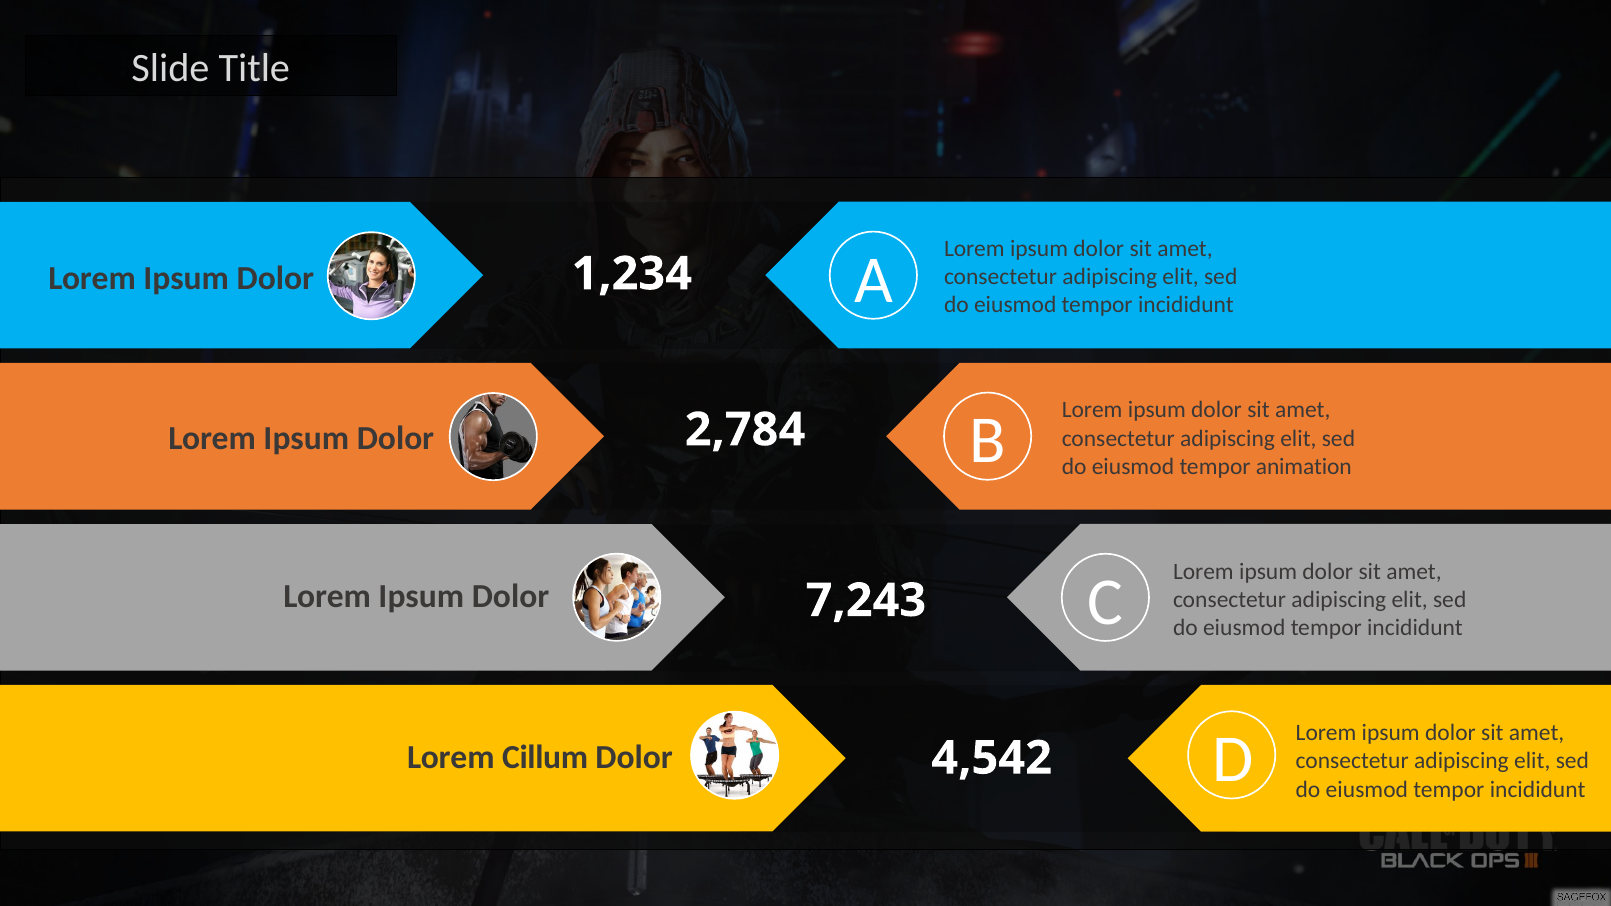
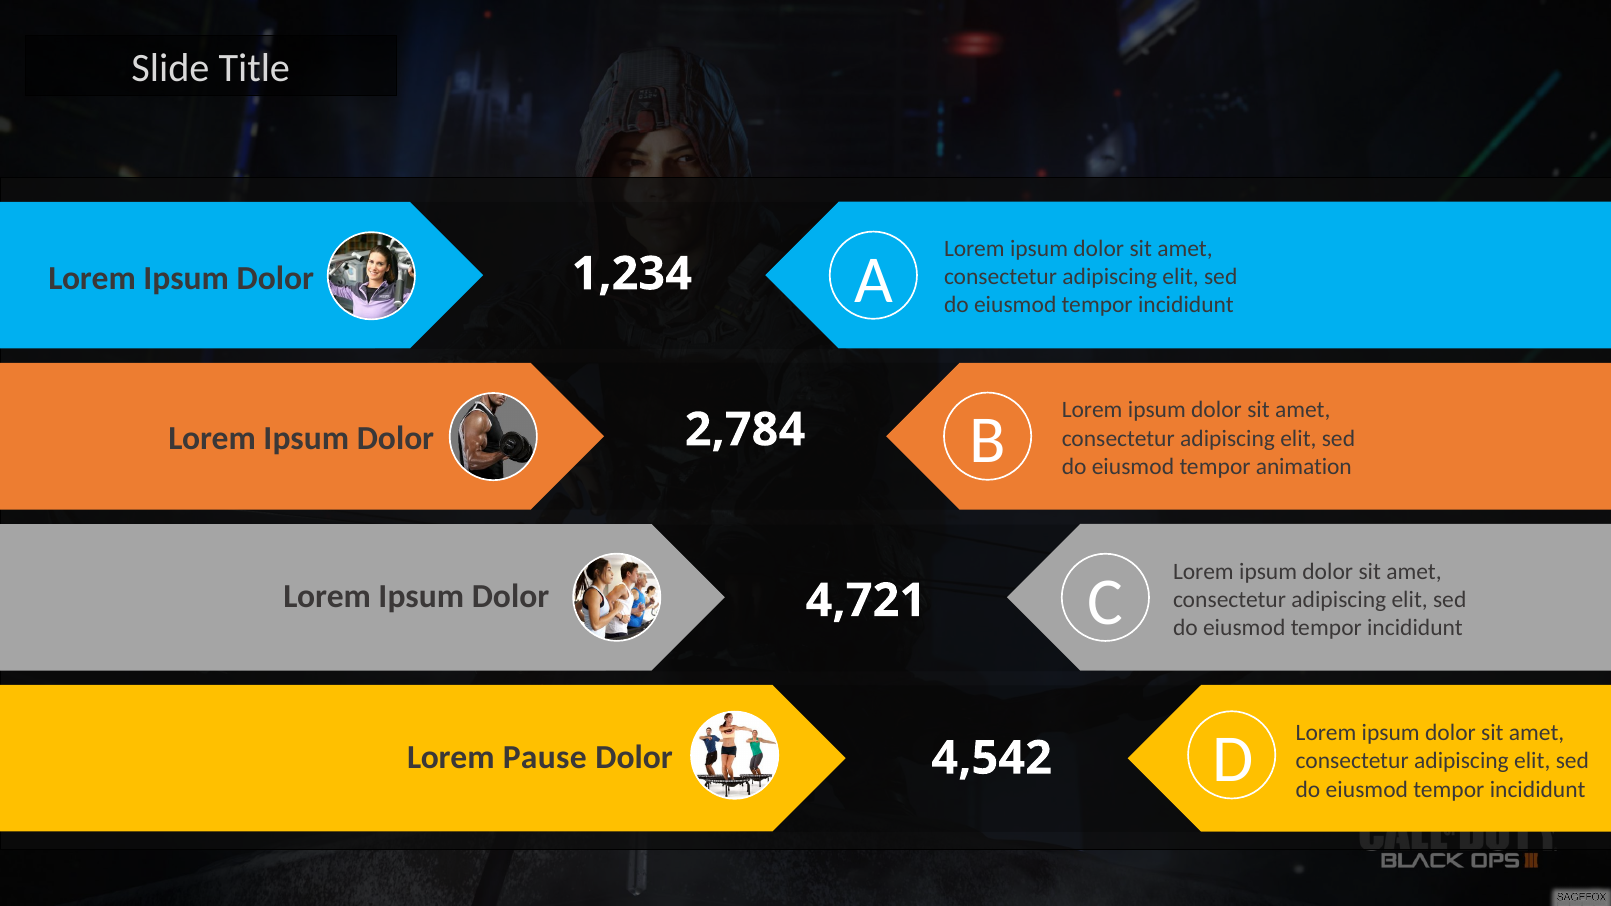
7,243: 7,243 -> 4,721
Cillum: Cillum -> Pause
